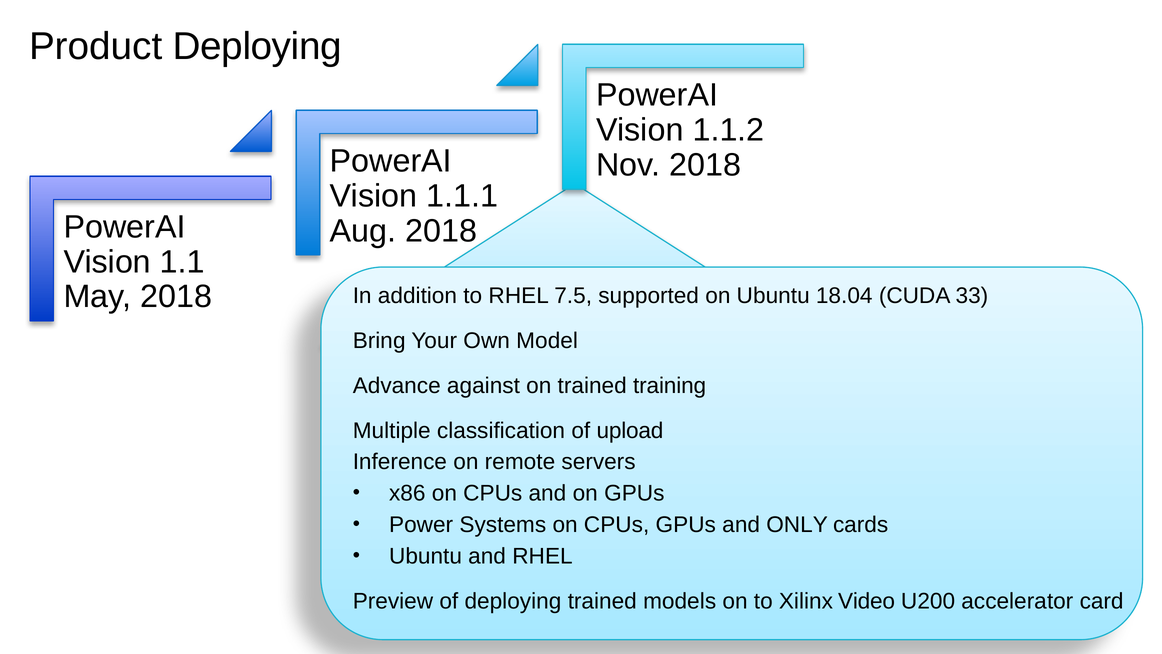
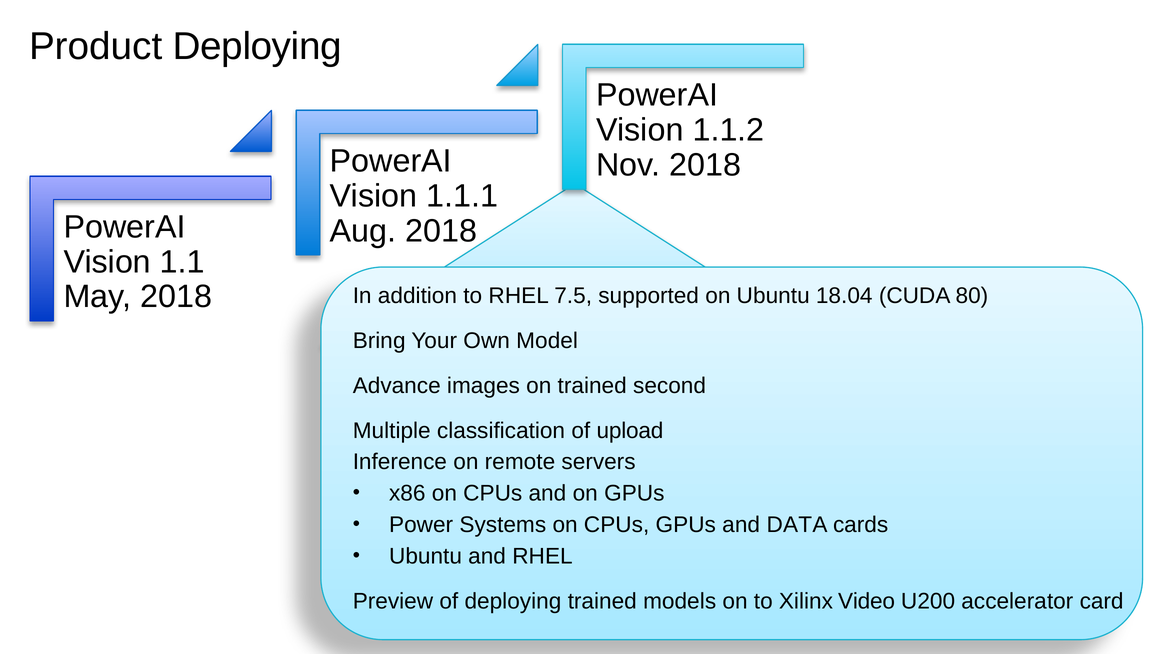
33: 33 -> 80
against: against -> images
training: training -> second
ONLY: ONLY -> DATA
